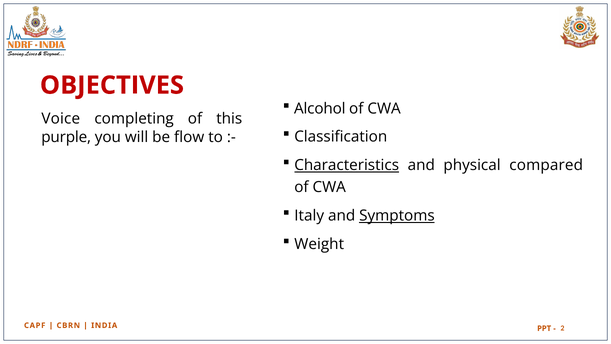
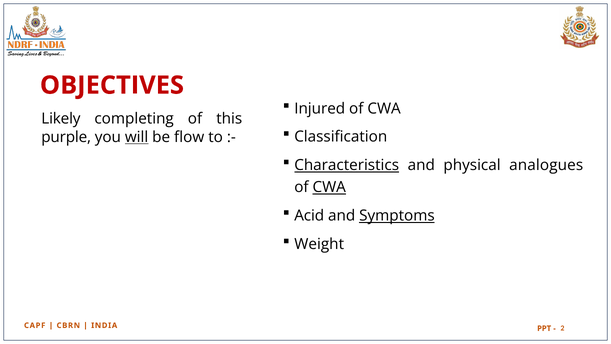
Alcohol: Alcohol -> Injured
Voice: Voice -> Likely
will underline: none -> present
compared: compared -> analogues
CWA at (329, 187) underline: none -> present
Italy: Italy -> Acid
